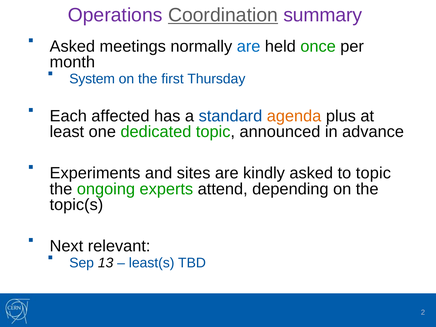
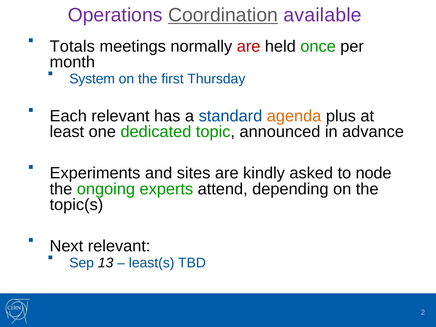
summary: summary -> available
Asked at (72, 47): Asked -> Totals
are at (249, 47) colour: blue -> red
Each affected: affected -> relevant
to topic: topic -> node
